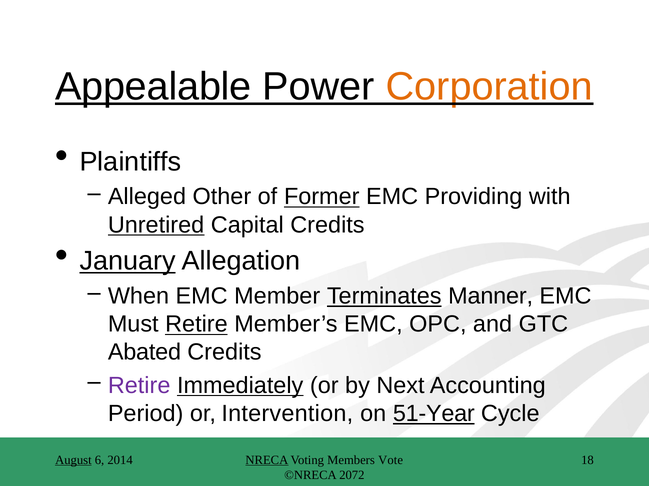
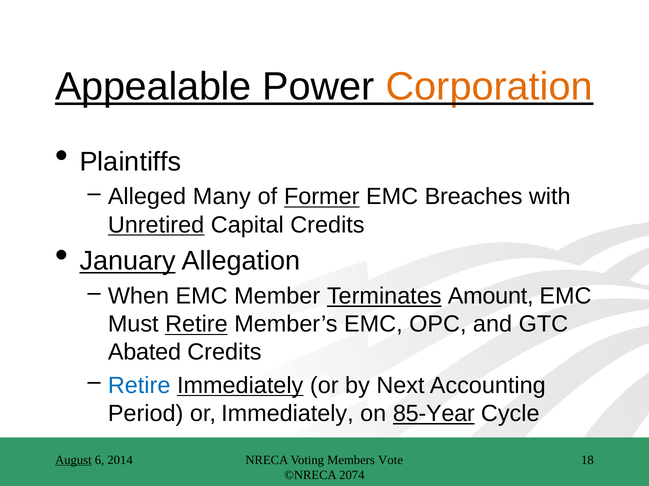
Other: Other -> Many
Providing: Providing -> Breaches
Manner: Manner -> Amount
Retire at (139, 386) colour: purple -> blue
or Intervention: Intervention -> Immediately
51-Year: 51-Year -> 85-Year
NRECA underline: present -> none
2072: 2072 -> 2074
